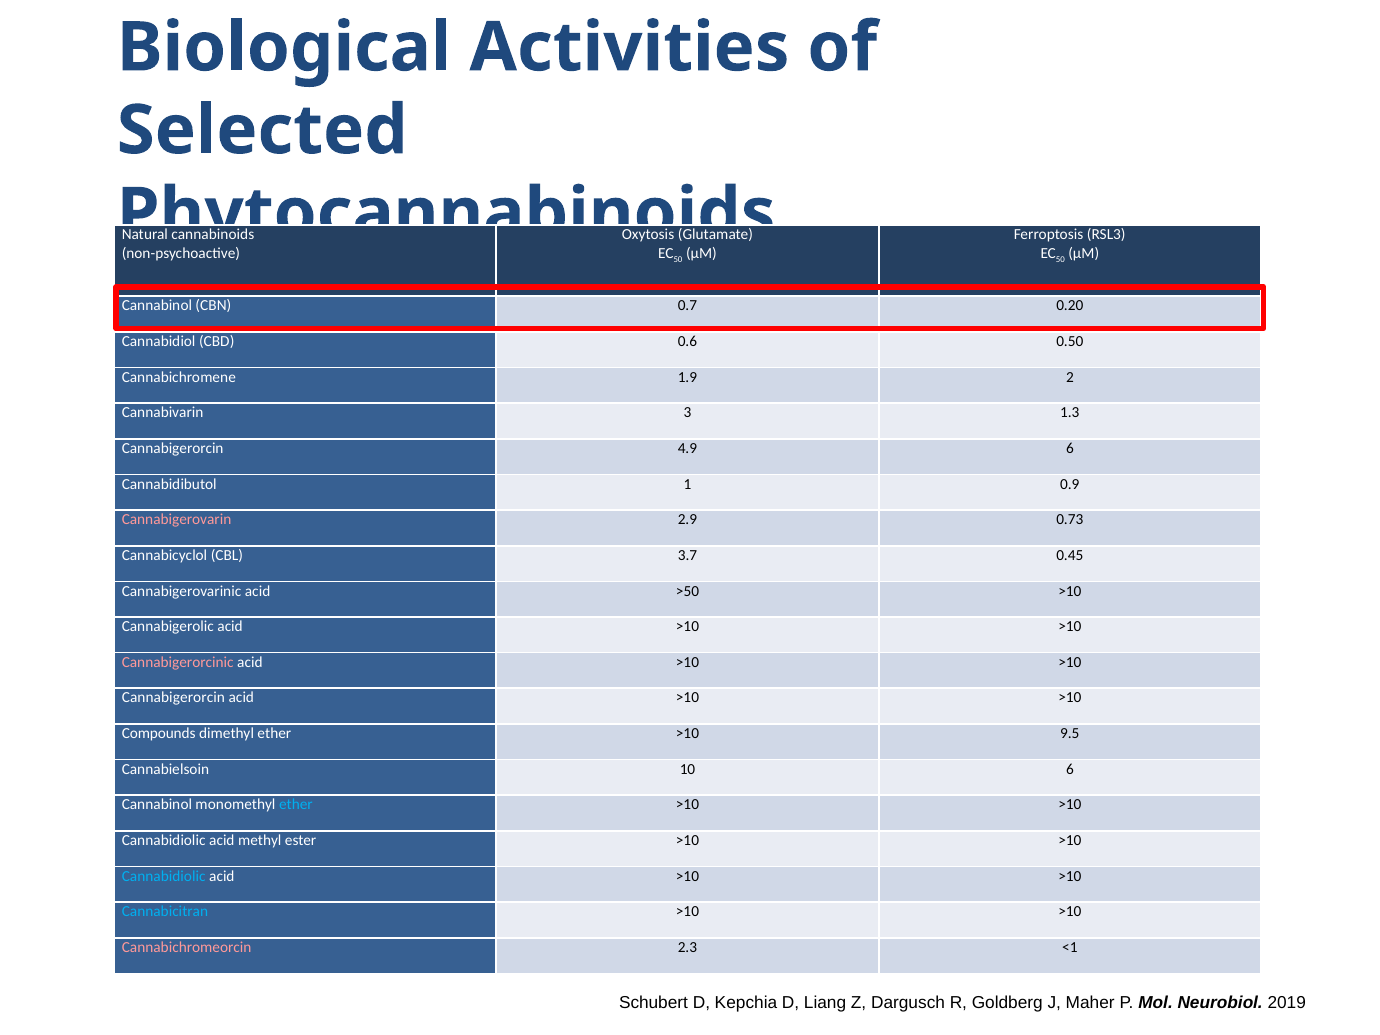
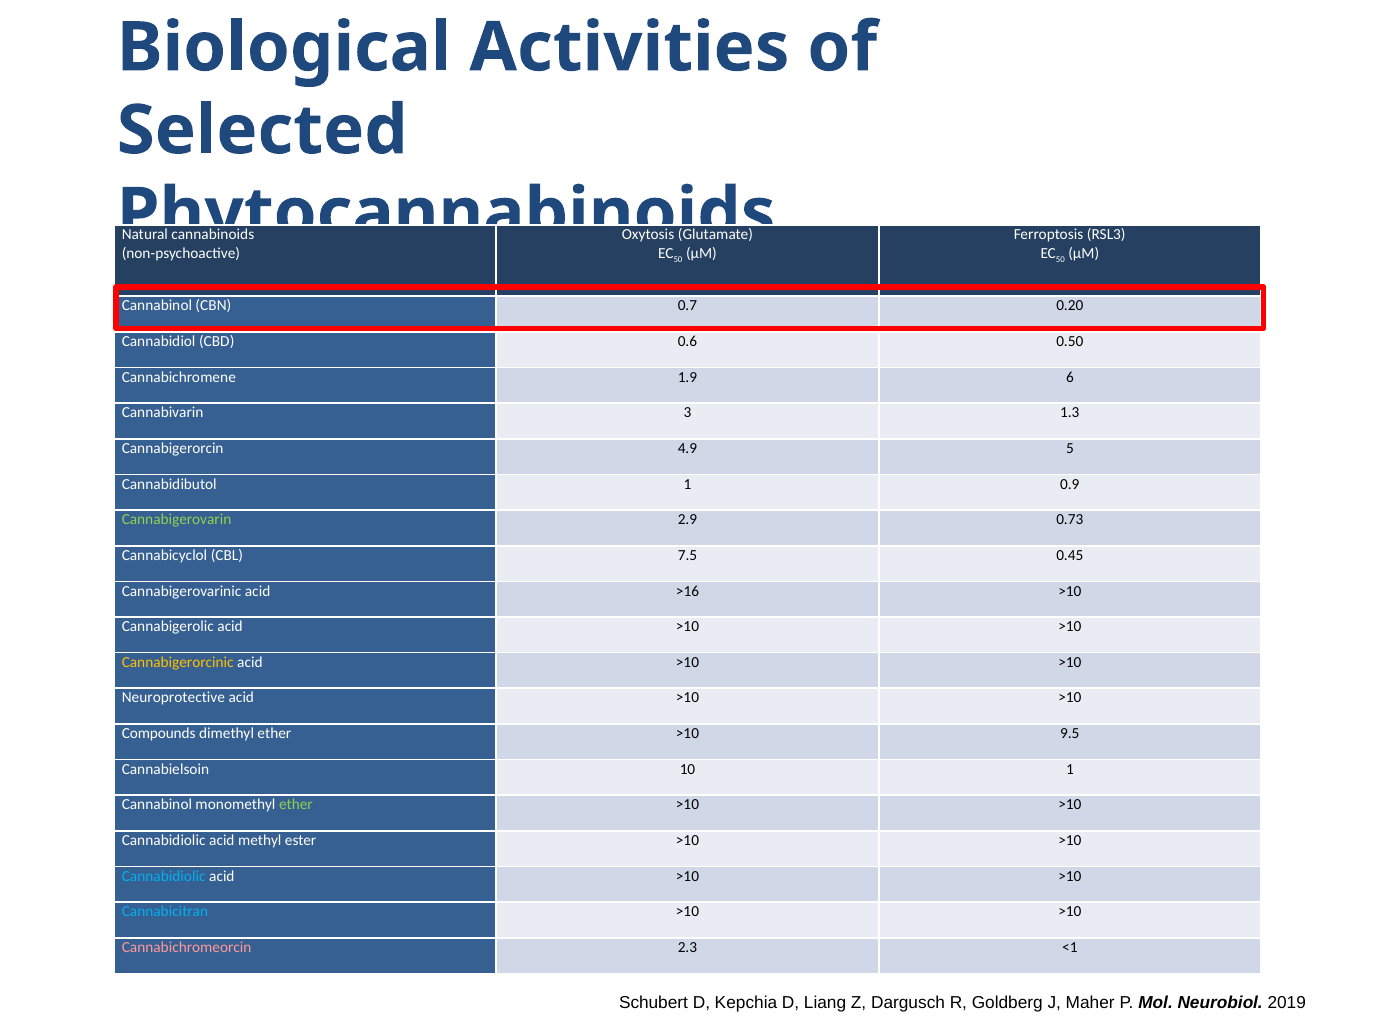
2: 2 -> 6
4.9 6: 6 -> 5
Cannabigerovarin colour: pink -> light green
3.7: 3.7 -> 7.5
>50: >50 -> >16
Cannabigerorcinic colour: pink -> yellow
Cannabigerorcin at (173, 698): Cannabigerorcin -> Neuroprotective
10 6: 6 -> 1
ether at (296, 805) colour: light blue -> light green
